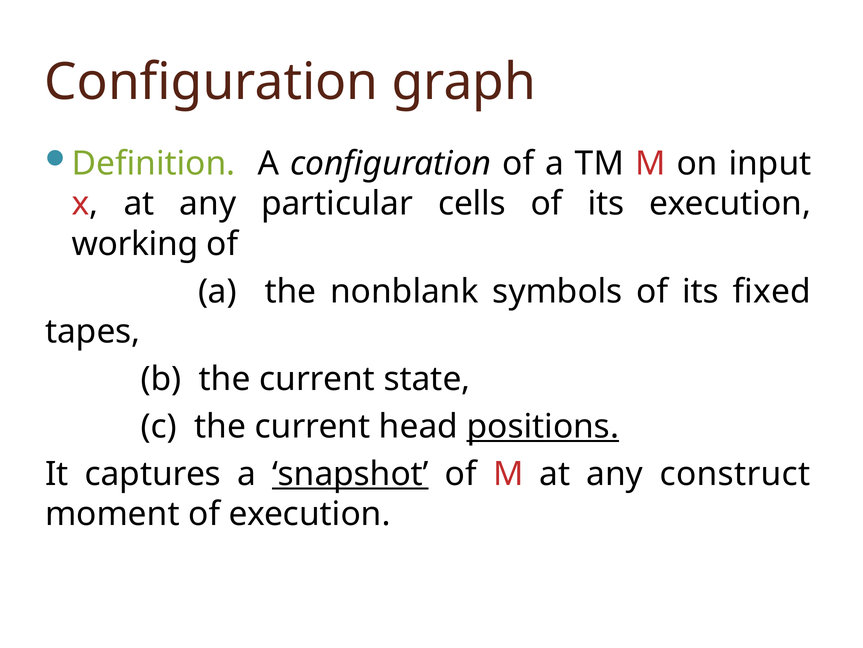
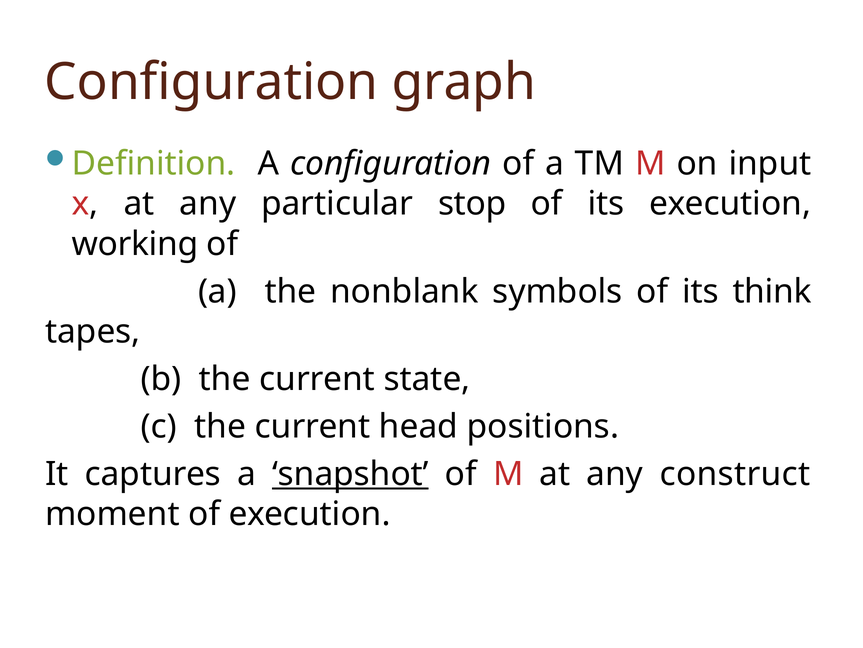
cells: cells -> stop
fixed: fixed -> think
positions underline: present -> none
